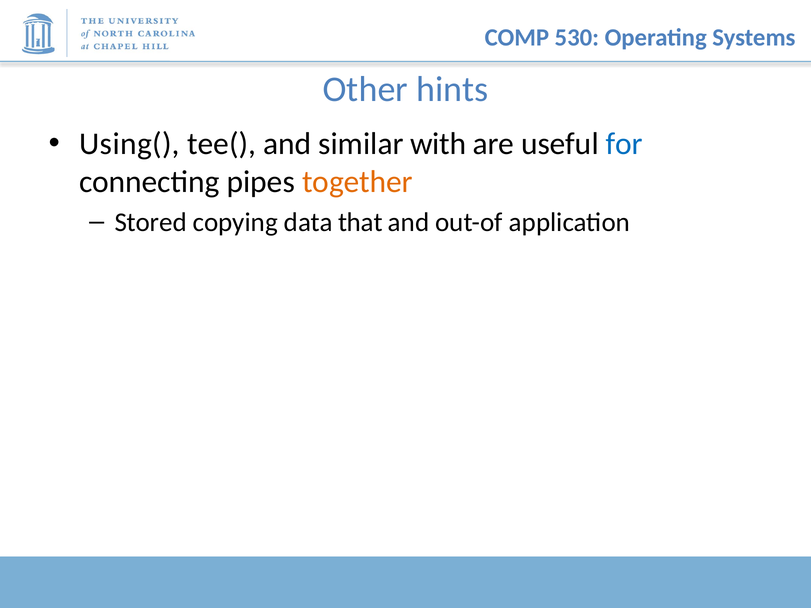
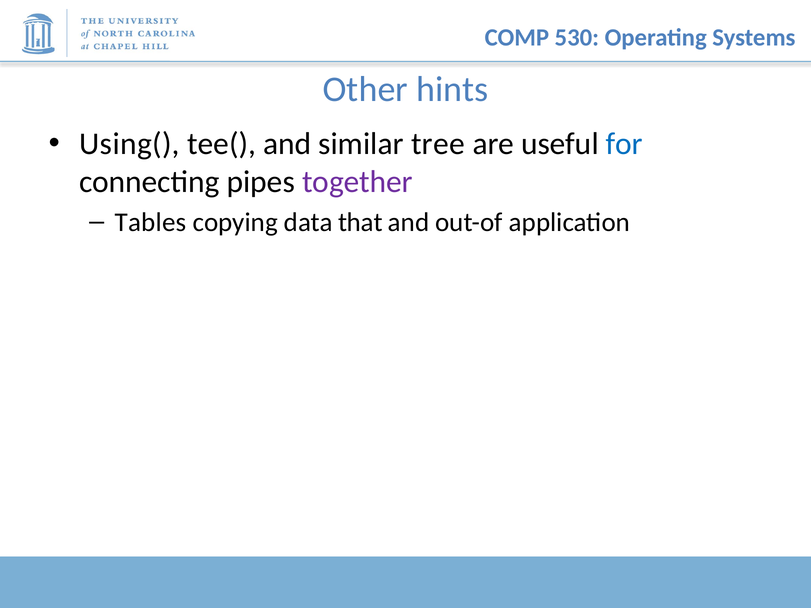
with: with -> tree
together colour: orange -> purple
Stored: Stored -> Tables
